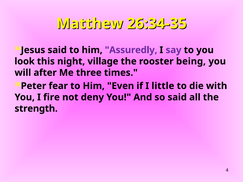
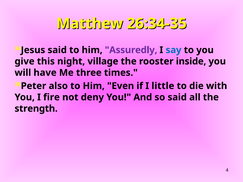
say colour: purple -> blue
look: look -> give
being: being -> inside
after: after -> have
fear: fear -> also
